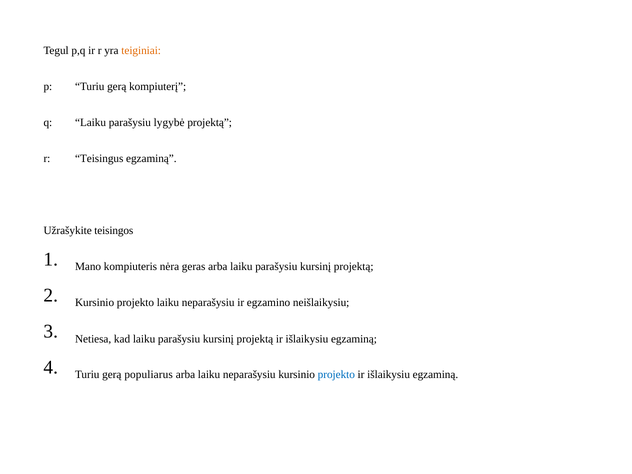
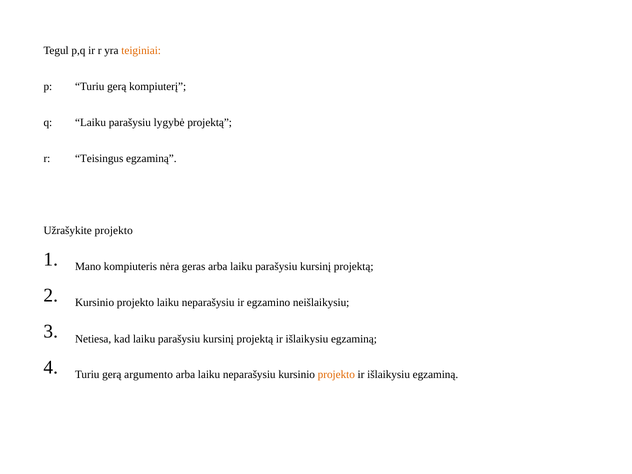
Užrašykite teisingos: teisingos -> projekto
populiarus: populiarus -> argumento
projekto at (336, 375) colour: blue -> orange
